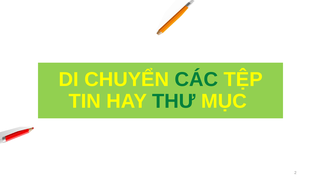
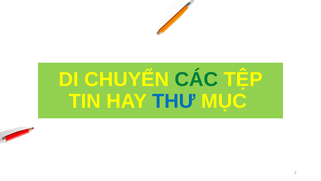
THƯ colour: green -> blue
